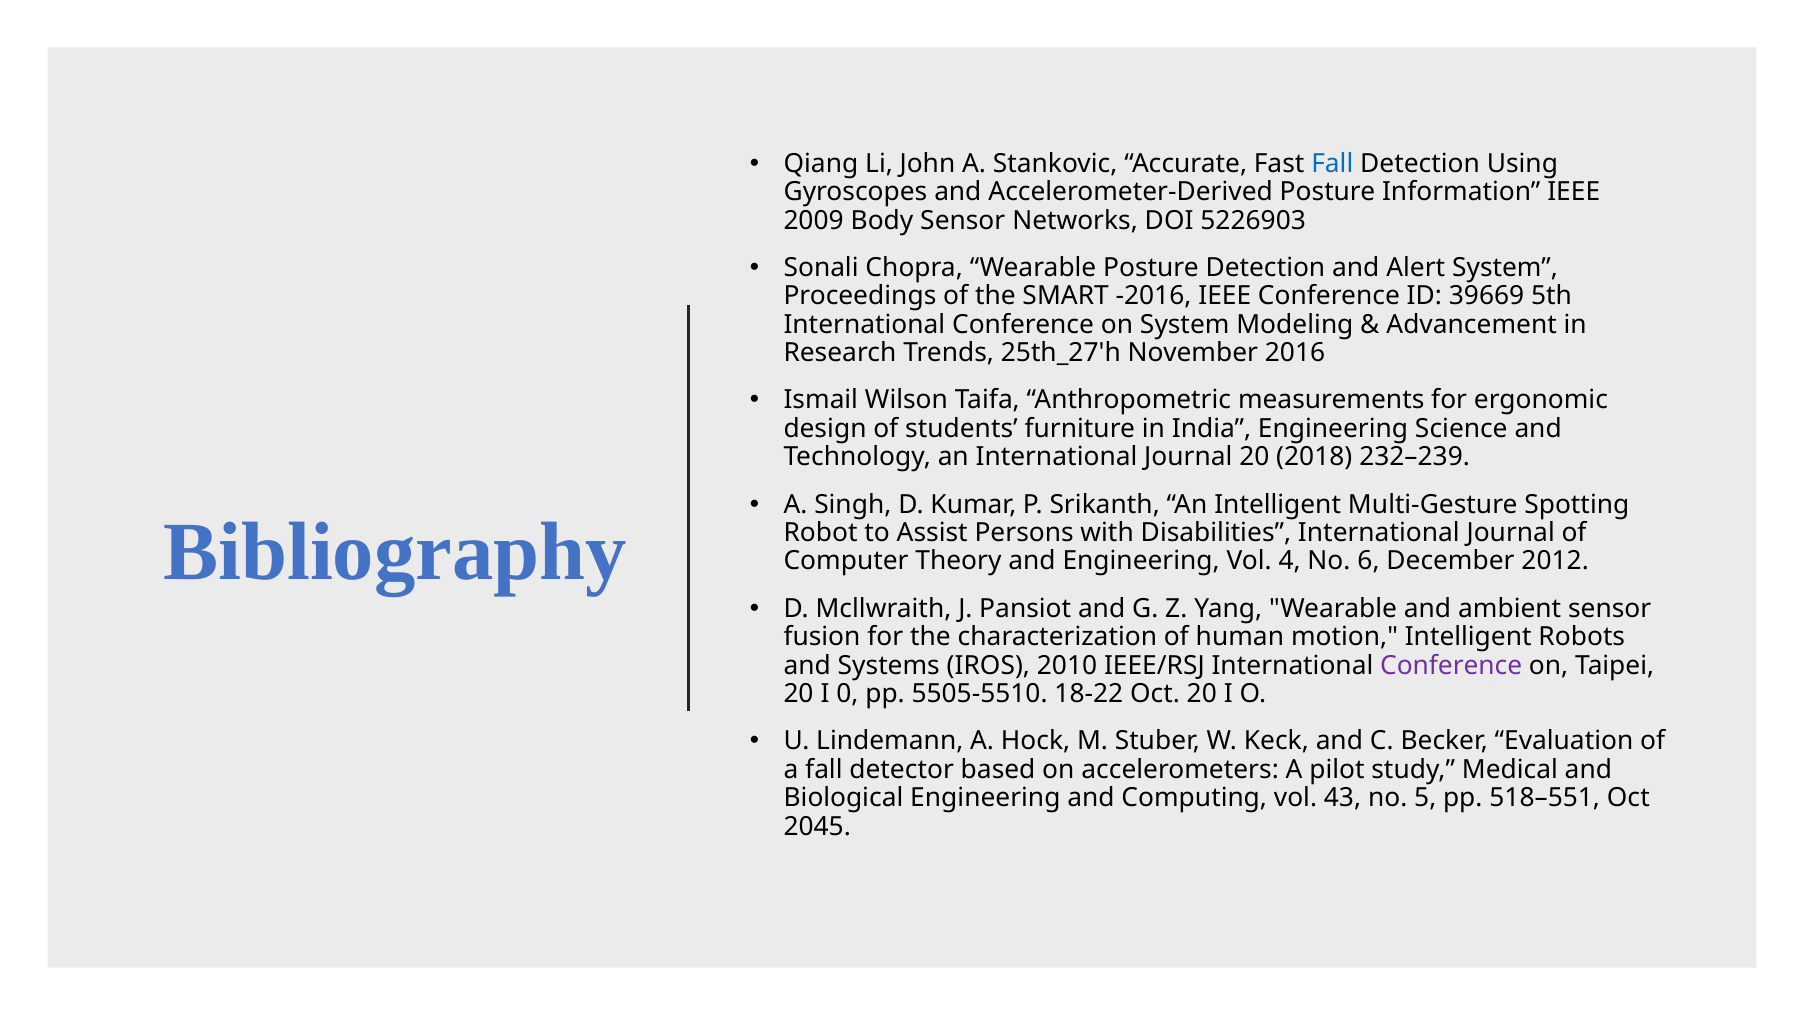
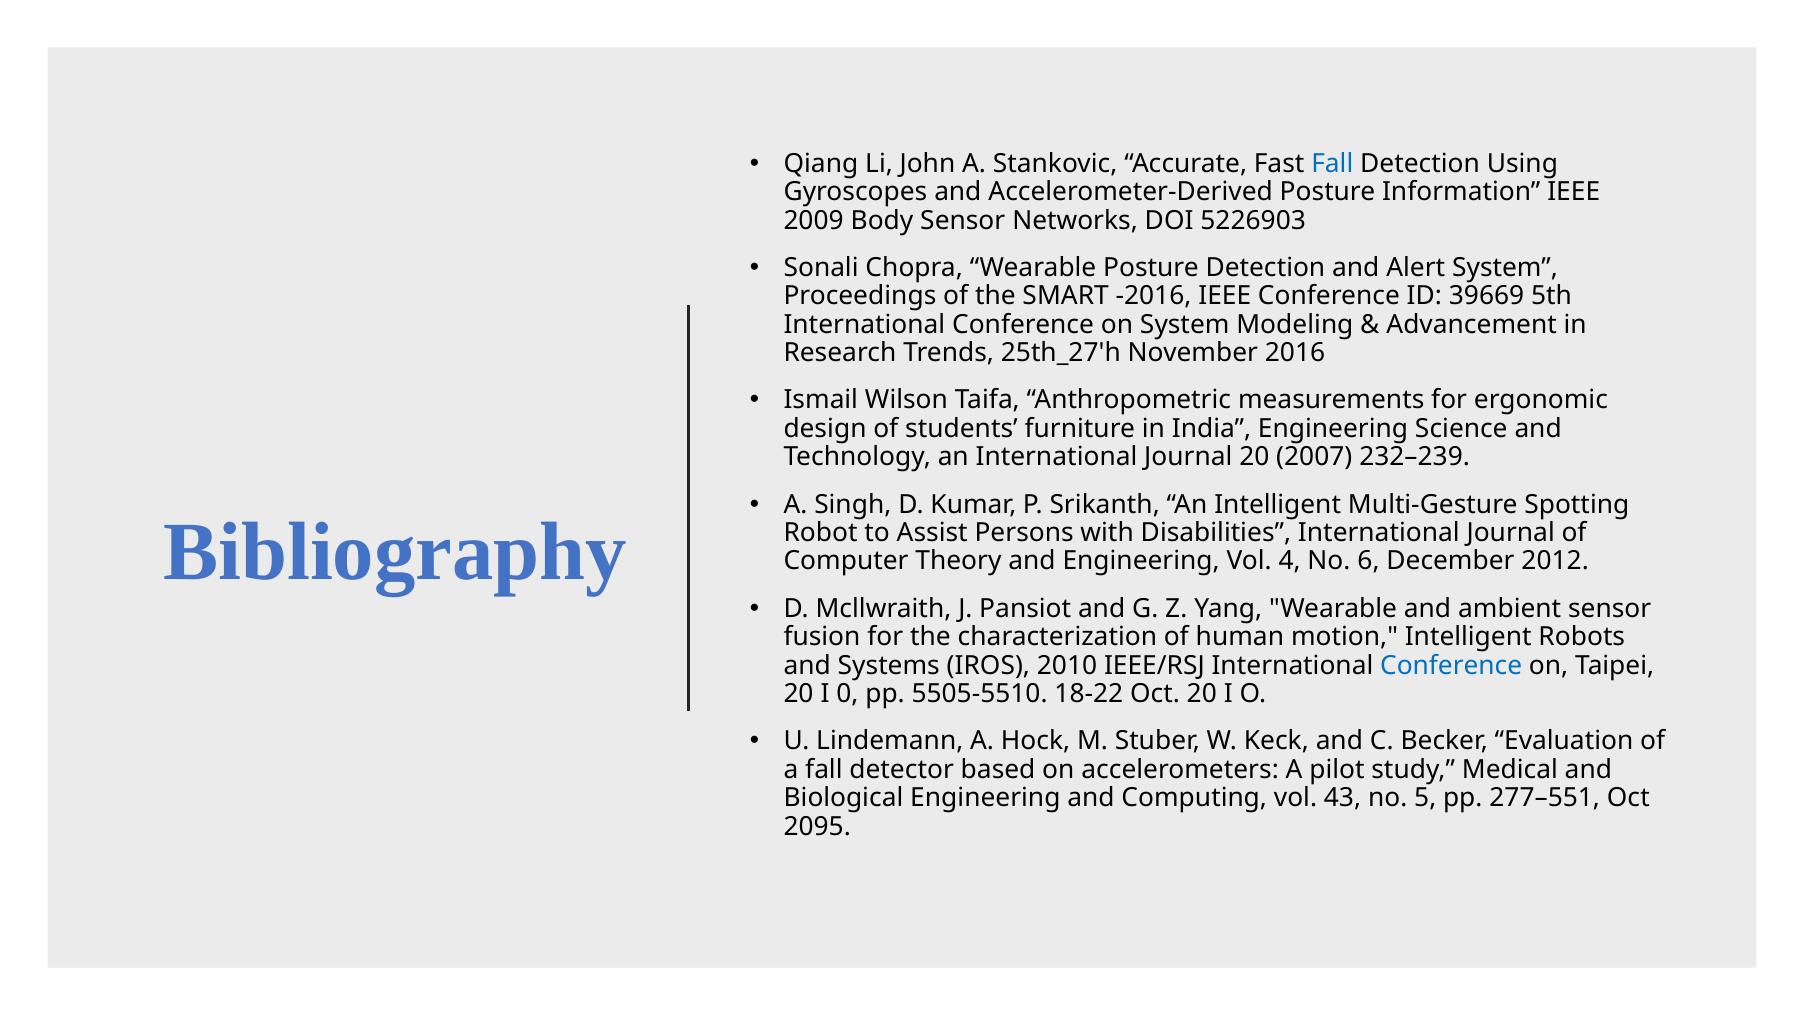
2018: 2018 -> 2007
Conference at (1451, 665) colour: purple -> blue
518–551: 518–551 -> 277–551
2045: 2045 -> 2095
